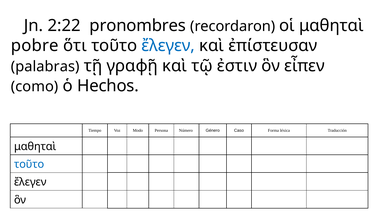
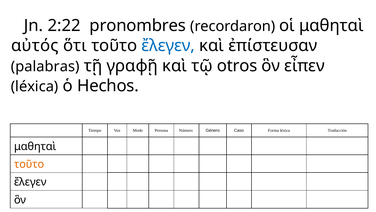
pobre: pobre -> αὐτός
ἐστιν: ἐστιν -> otros
como at (35, 86): como -> léxica
τοῦτο at (29, 164) colour: blue -> orange
